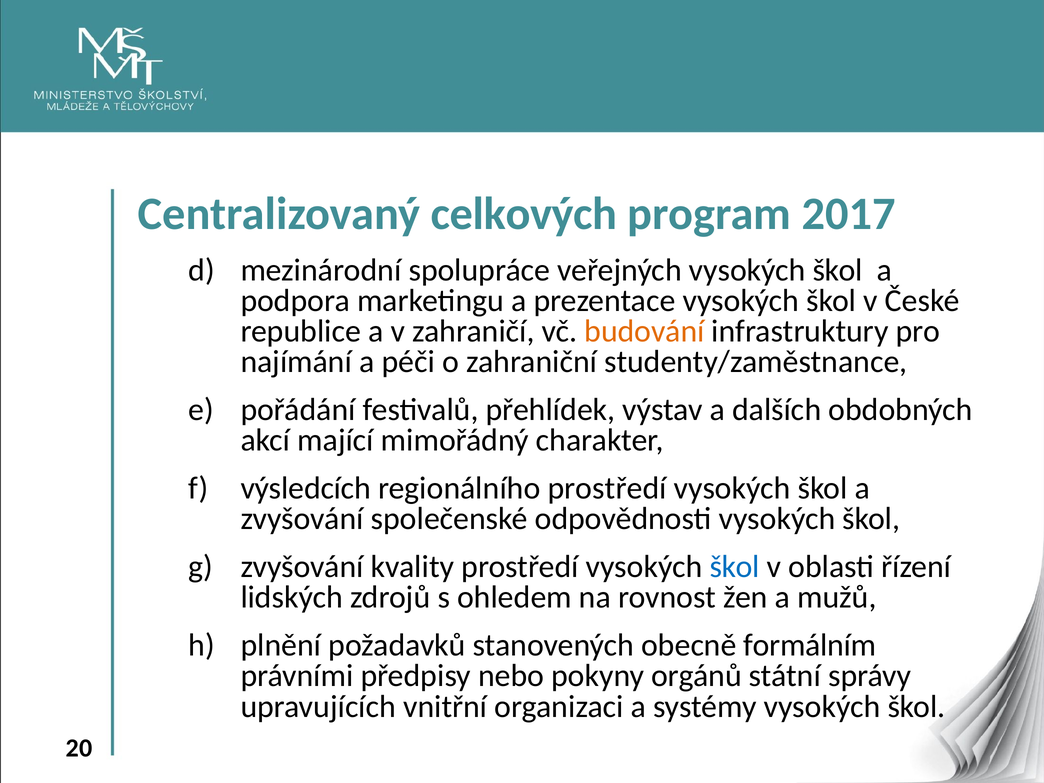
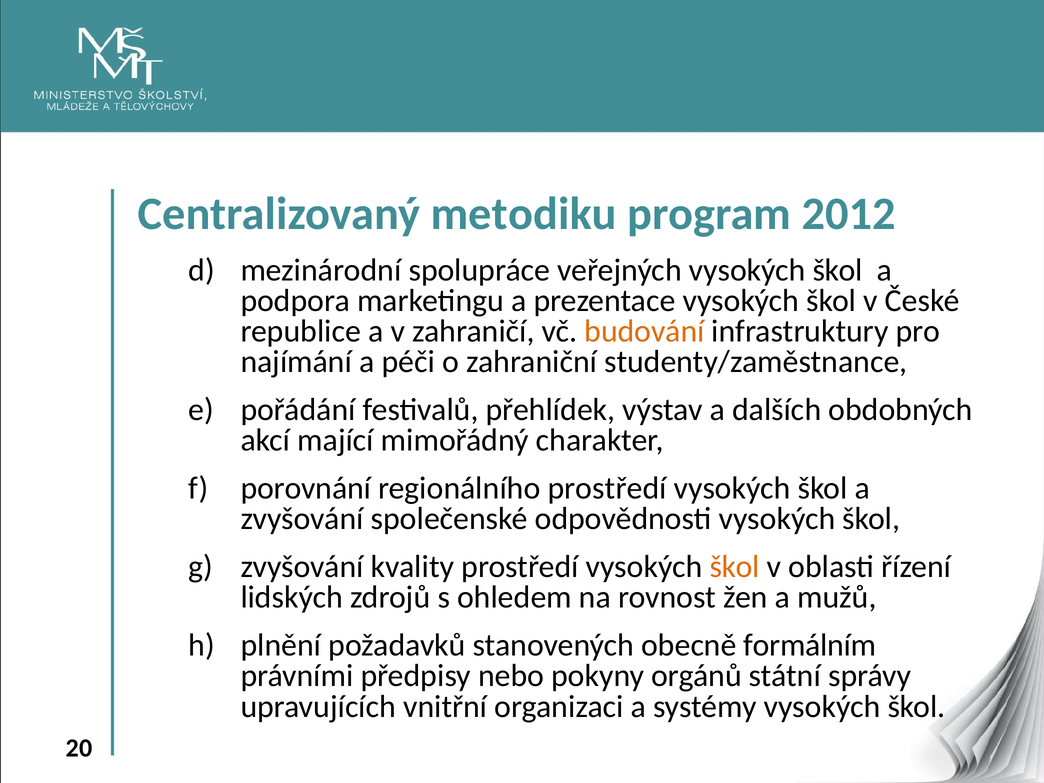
celkových: celkových -> metodiku
2017: 2017 -> 2012
výsledcích: výsledcích -> porovnání
škol at (735, 567) colour: blue -> orange
